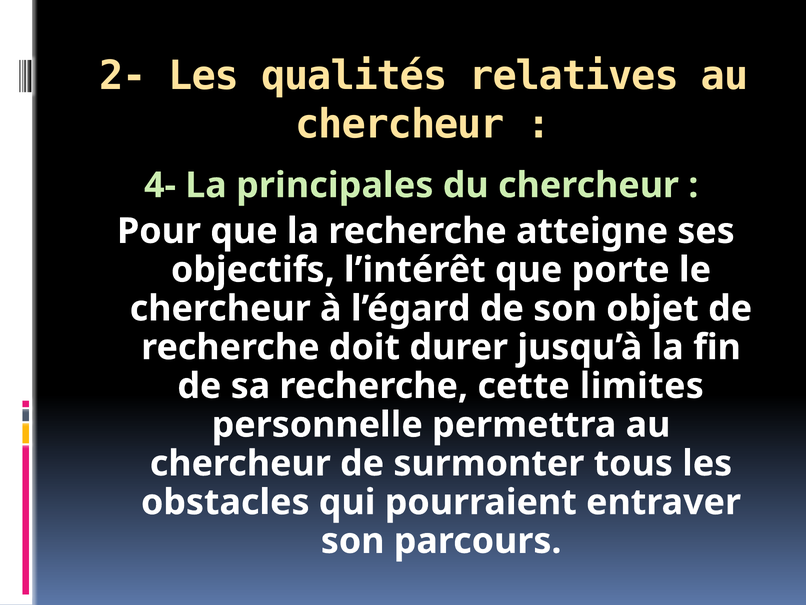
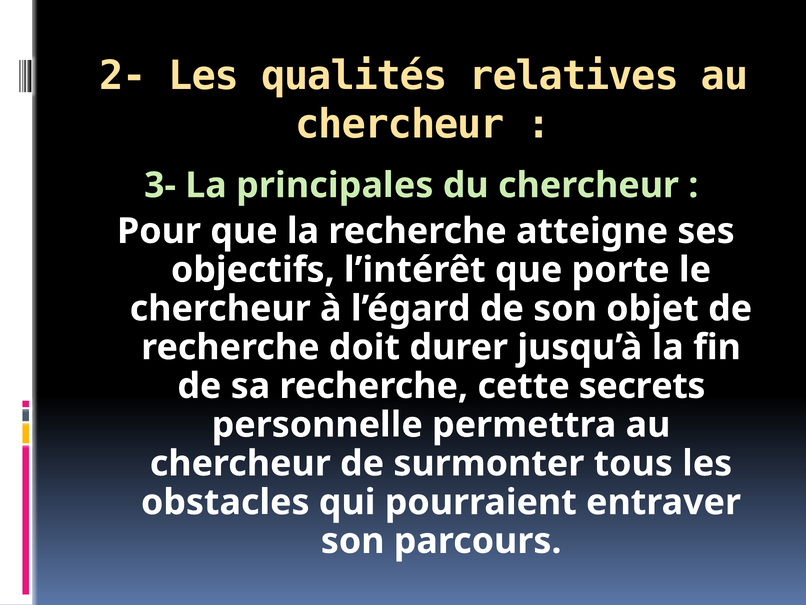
4-: 4- -> 3-
limites: limites -> secrets
